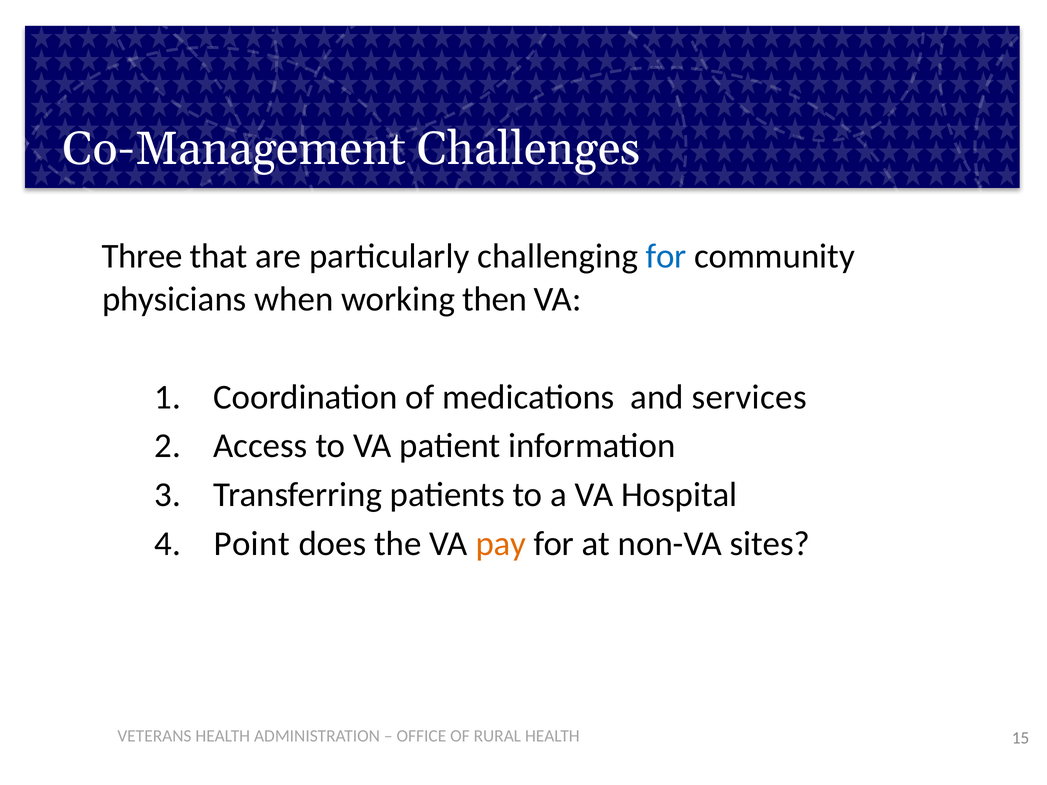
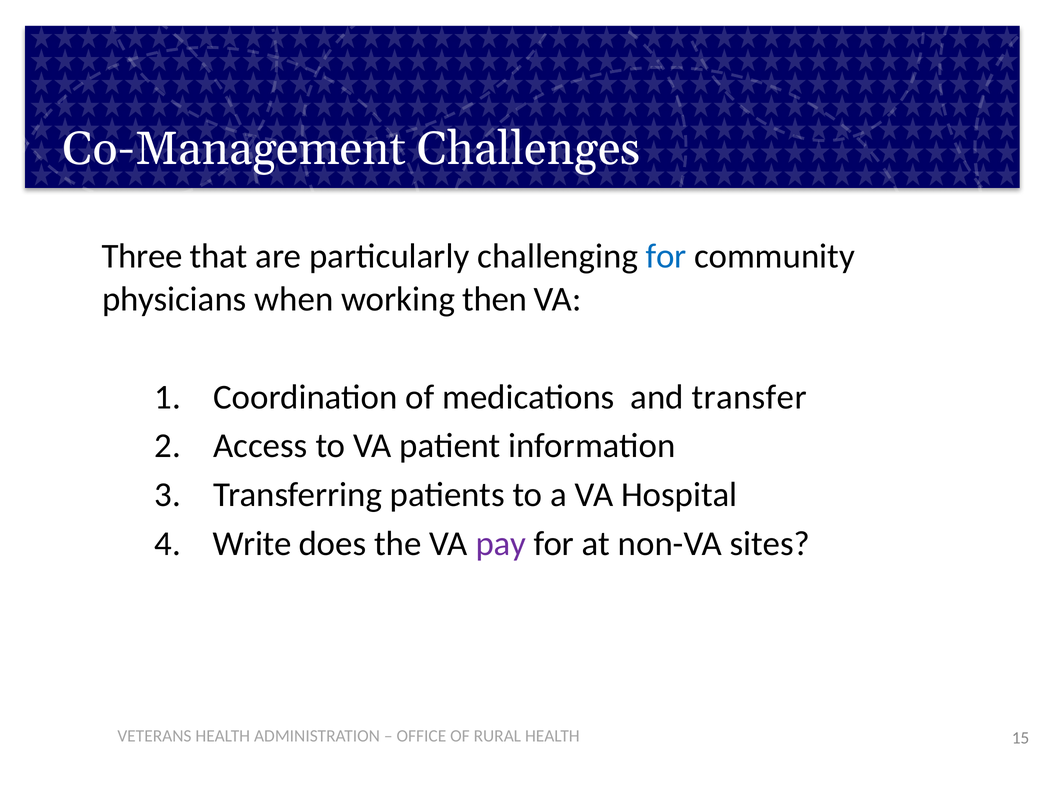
services: services -> transfer
Point: Point -> Write
pay colour: orange -> purple
